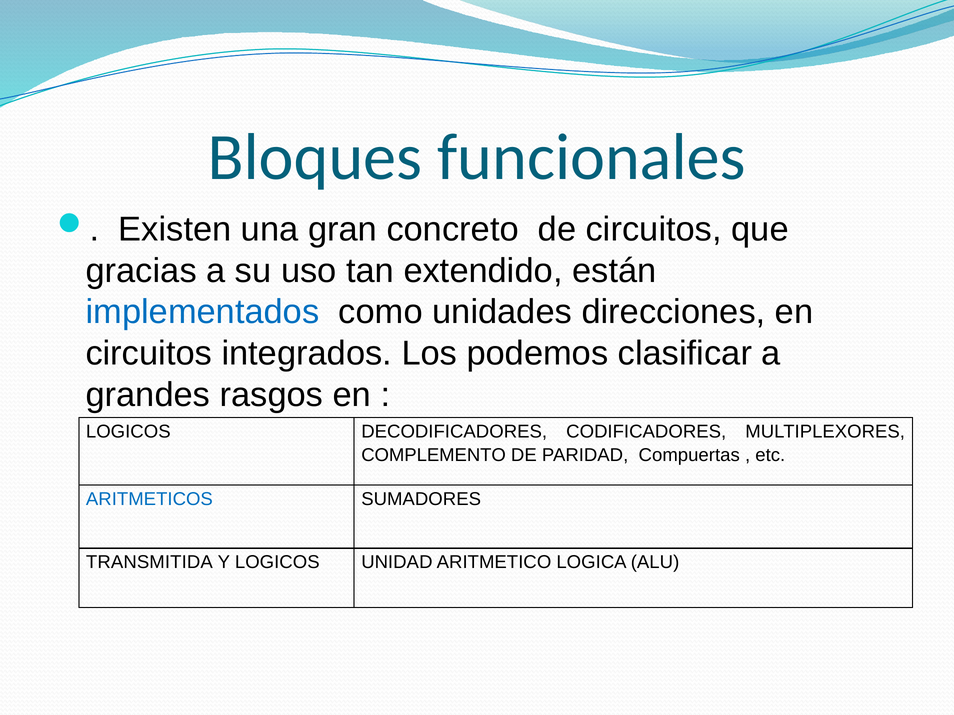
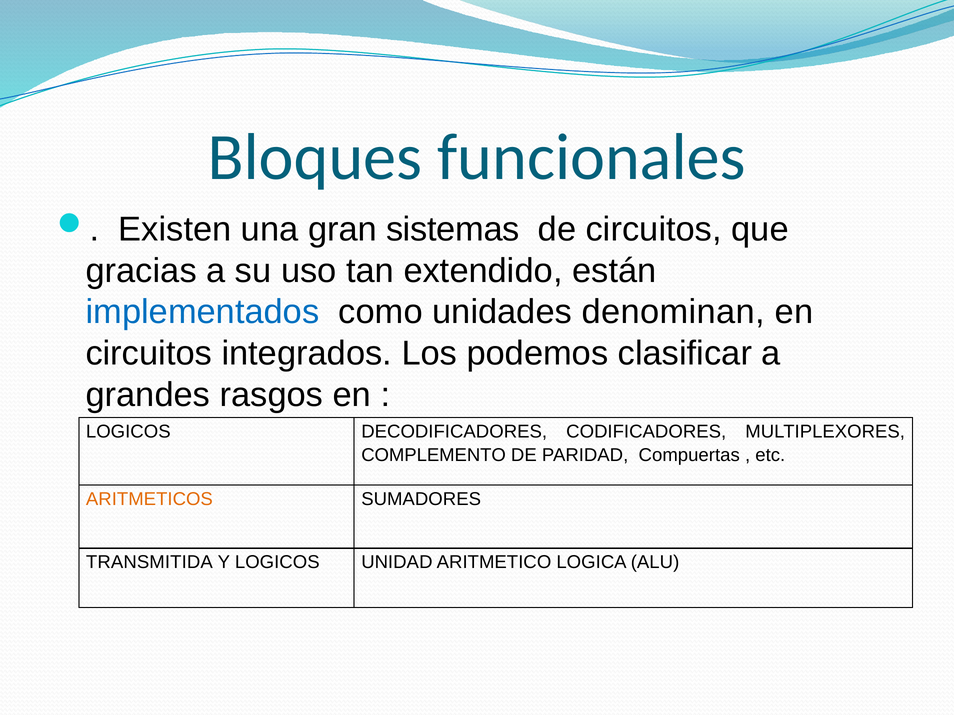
concreto: concreto -> sistemas
direcciones: direcciones -> denominan
ARITMETICOS colour: blue -> orange
